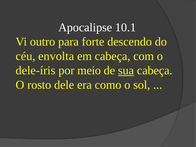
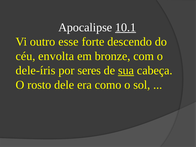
10.1 underline: none -> present
para: para -> esse
em cabeça: cabeça -> bronze
meio: meio -> seres
